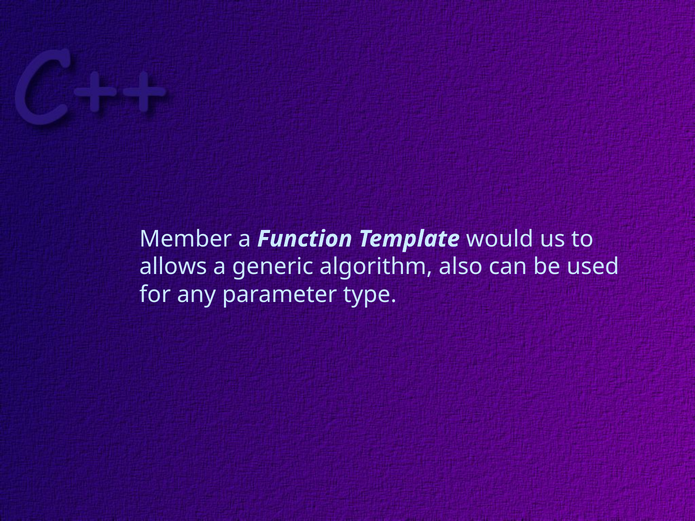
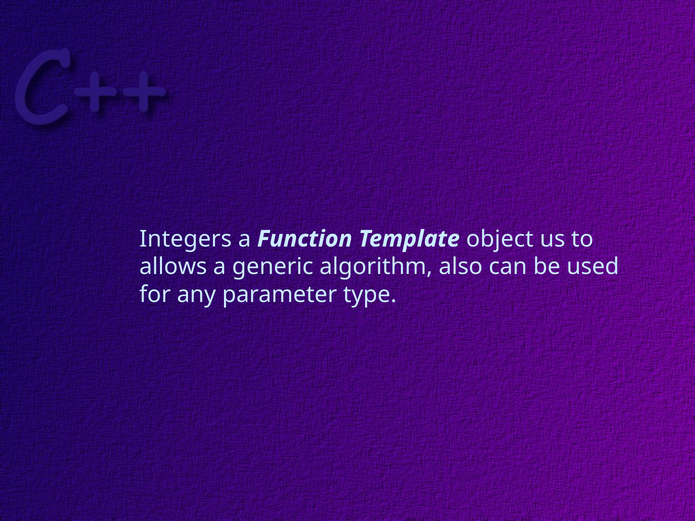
Member: Member -> Integers
would: would -> object
